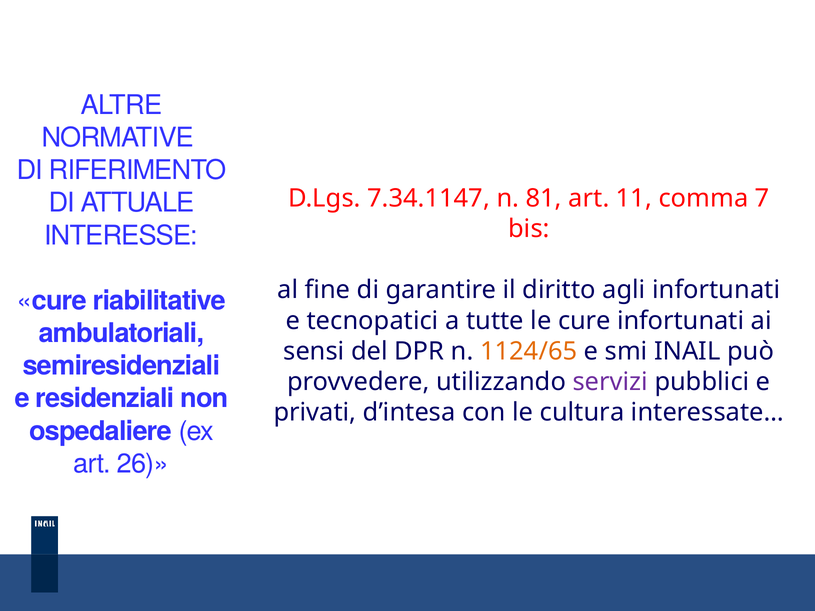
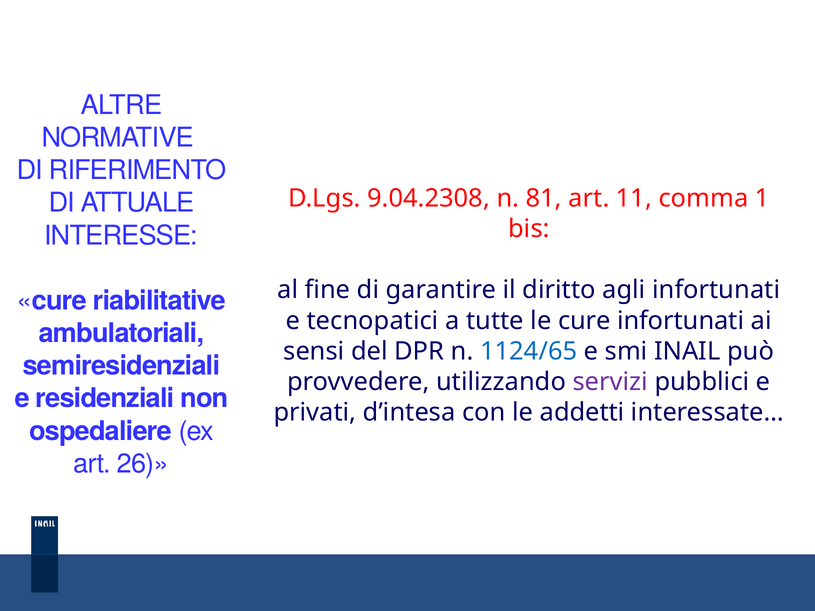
7.34.1147: 7.34.1147 -> 9.04.2308
7: 7 -> 1
1124/65 colour: orange -> blue
cultura: cultura -> addetti
